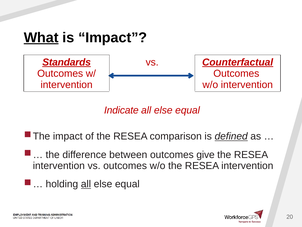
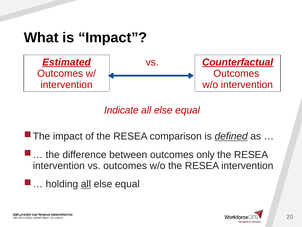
What underline: present -> none
Standards: Standards -> Estimated
give: give -> only
